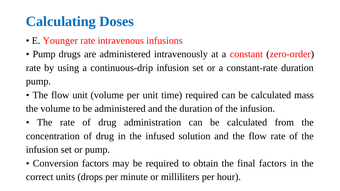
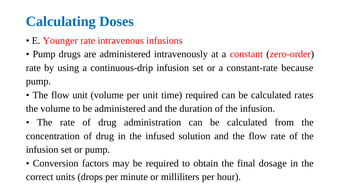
constant-rate duration: duration -> because
mass: mass -> rates
final factors: factors -> dosage
